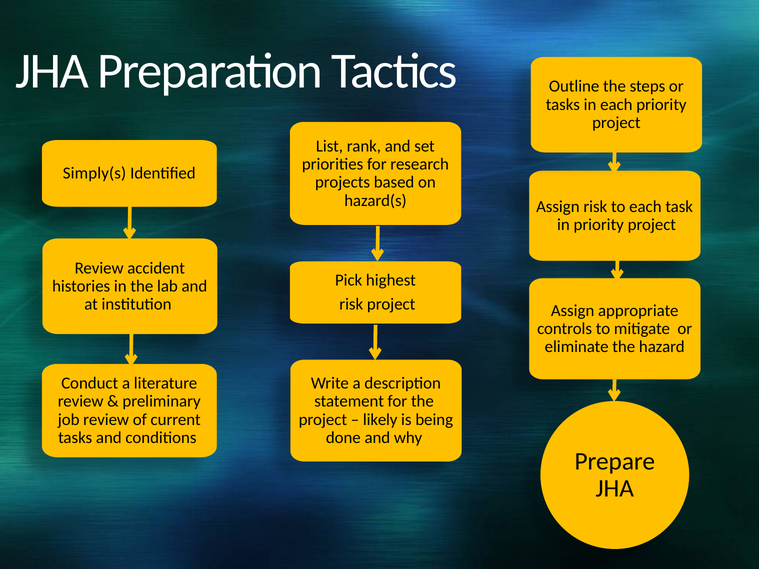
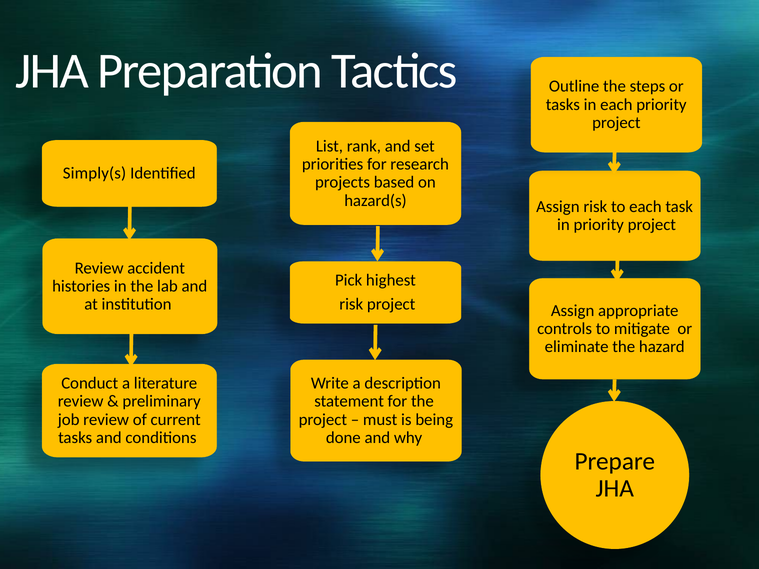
likely: likely -> must
